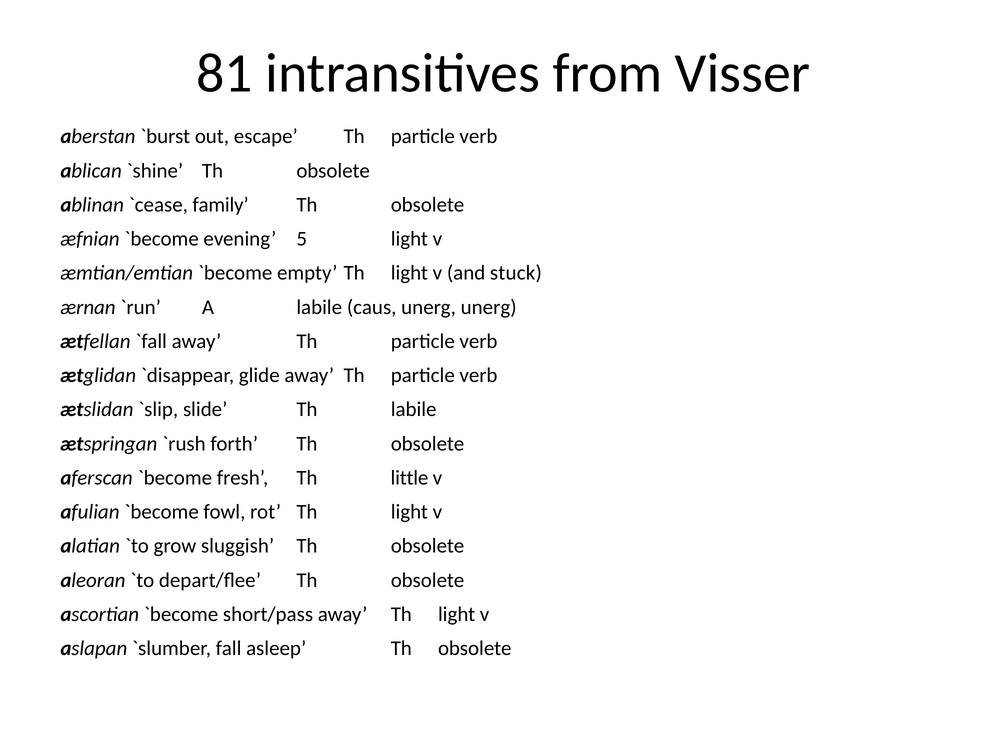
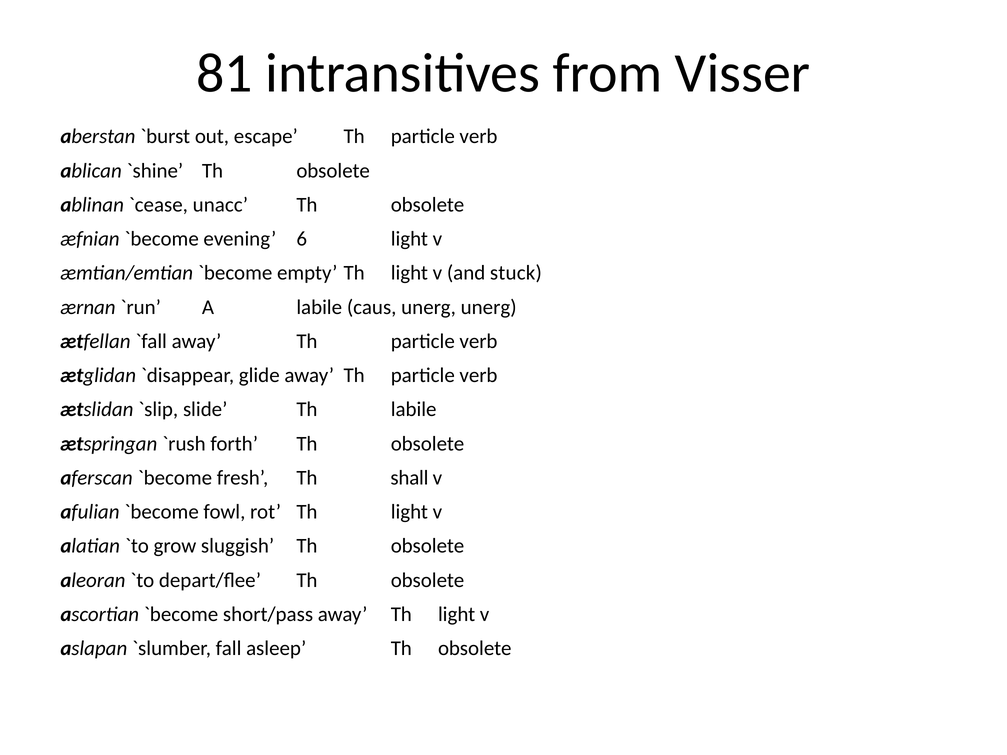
family: family -> unacc
5: 5 -> 6
little: little -> shall
